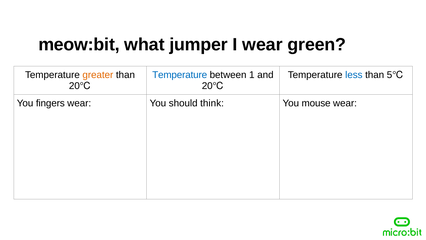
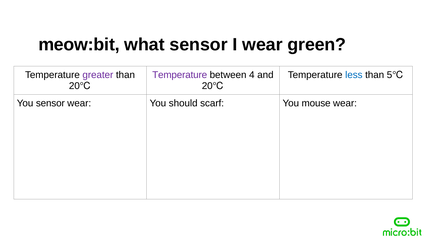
what jumper: jumper -> sensor
greater colour: orange -> purple
Temperature at (180, 75) colour: blue -> purple
1: 1 -> 4
You fingers: fingers -> sensor
think: think -> scarf
